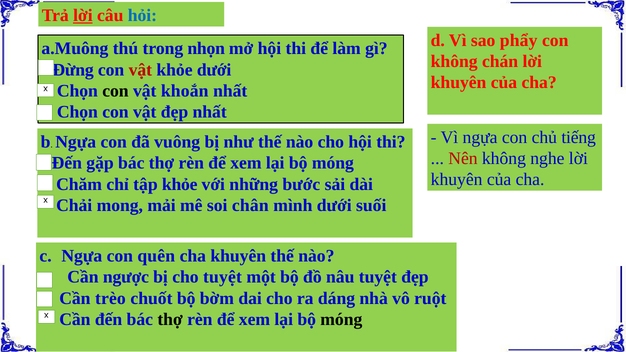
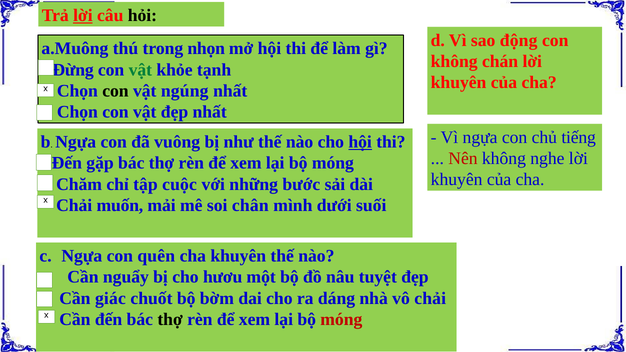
hỏi colour: blue -> black
phẩy: phẩy -> động
vật at (140, 70) colour: red -> green
khỏe dưới: dưới -> tạnh
khoắn: khoắn -> ngúng
hội at (360, 142) underline: none -> present
tập khỏe: khỏe -> cuộc
mong: mong -> muốn
ngược: ngược -> nguẩy
cho tuyệt: tuyệt -> hươu
trèo: trèo -> giác
vô ruột: ruột -> chải
móng at (341, 319) colour: black -> red
